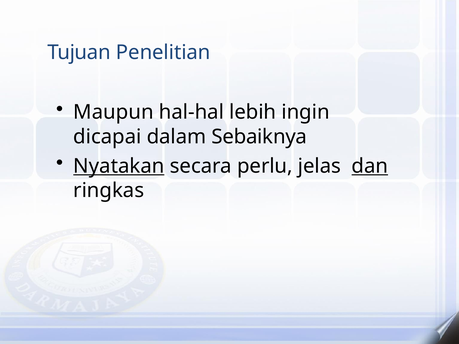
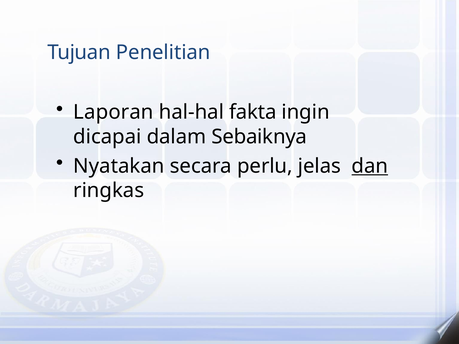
Maupun: Maupun -> Laporan
lebih: lebih -> fakta
Nyatakan underline: present -> none
